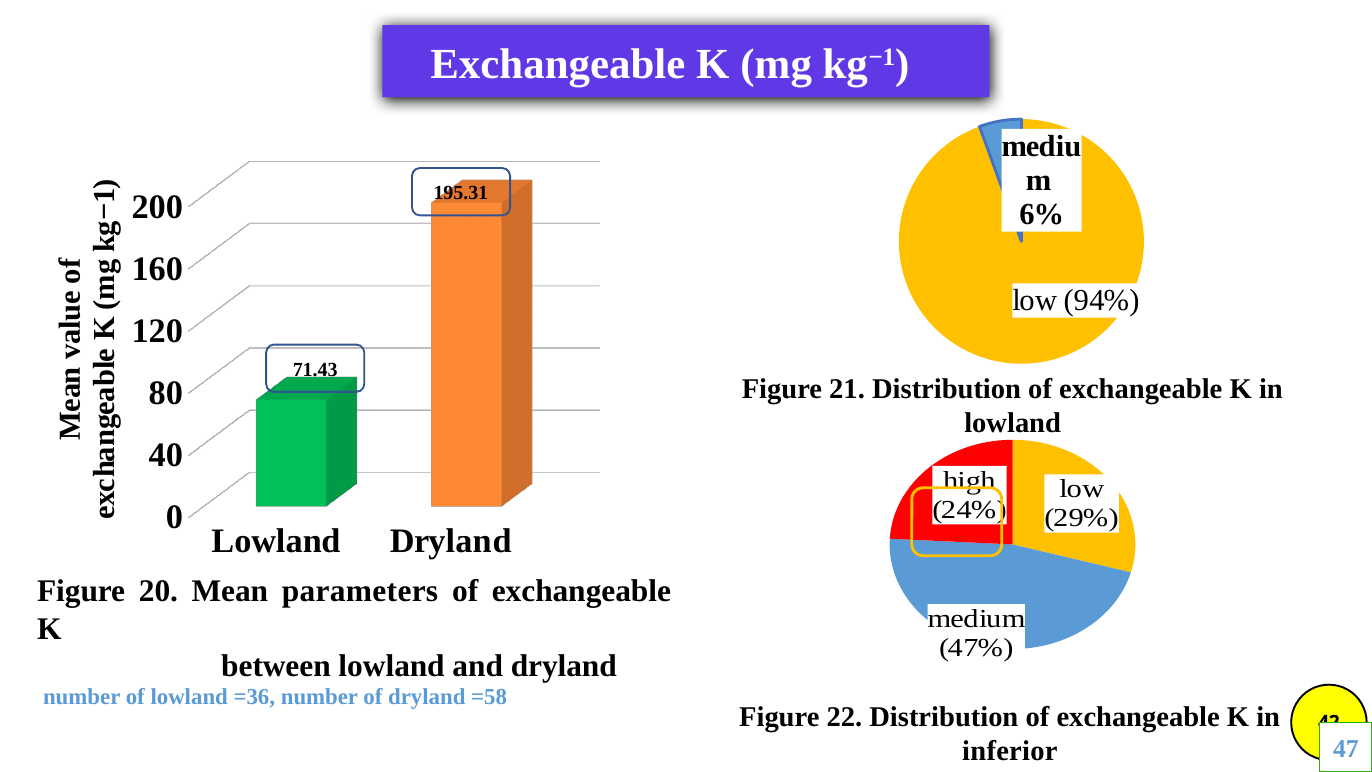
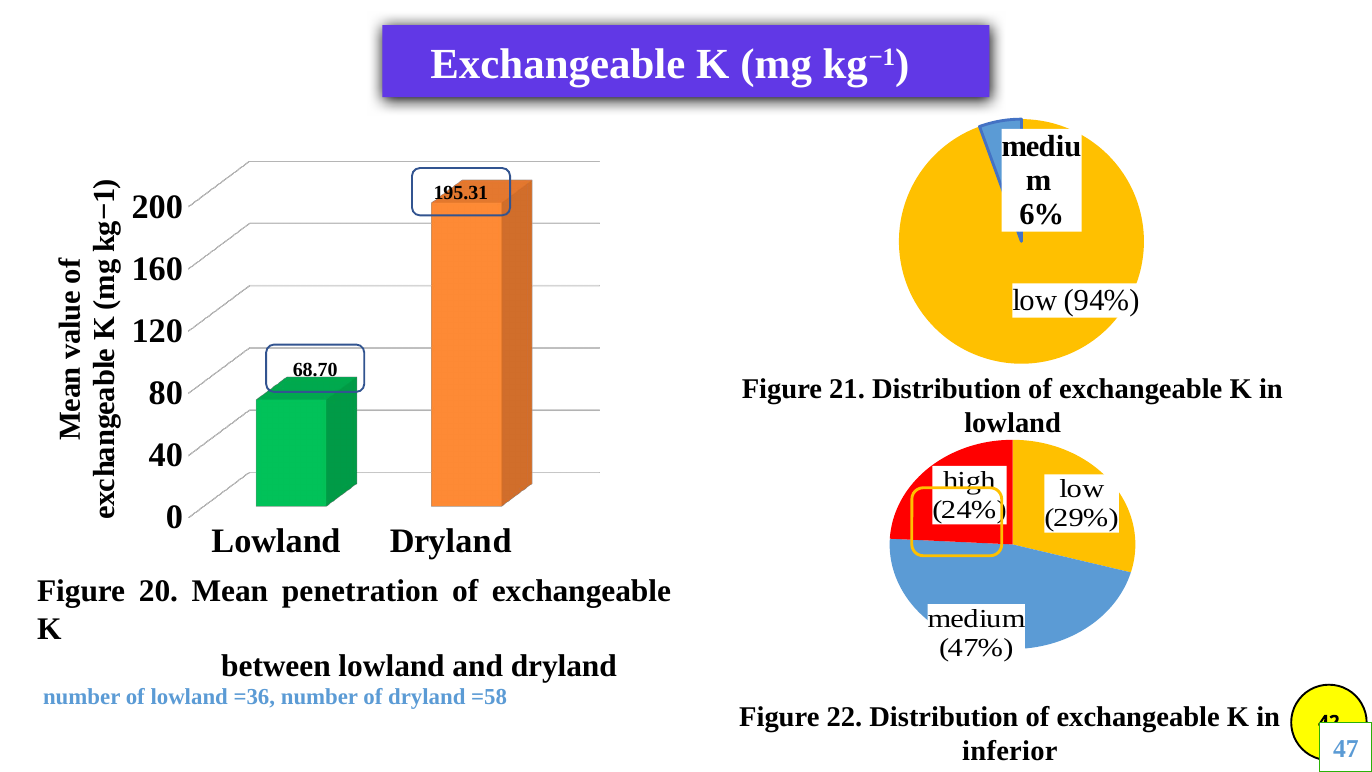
71.43: 71.43 -> 68.70
parameters: parameters -> penetration
